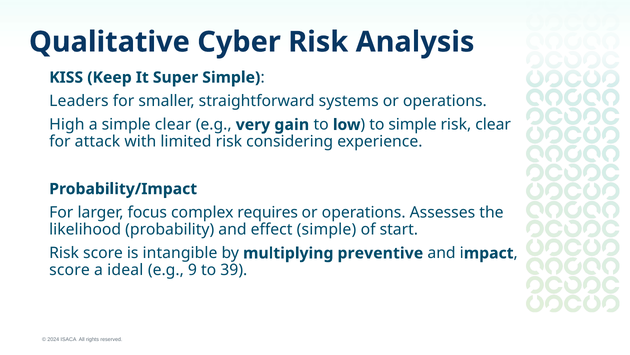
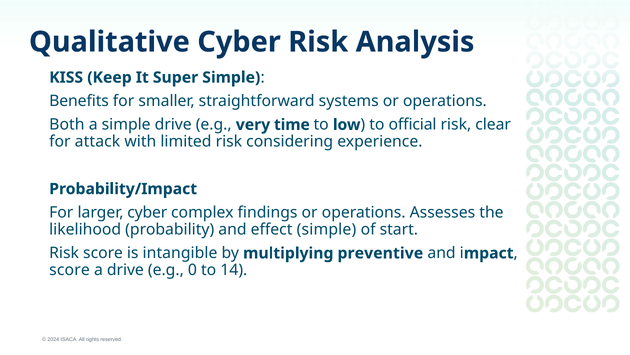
Leaders: Leaders -> Benefits
High: High -> Both
simple clear: clear -> drive
gain: gain -> time
to simple: simple -> official
larger focus: focus -> cyber
requires: requires -> findings
a ideal: ideal -> drive
9: 9 -> 0
39: 39 -> 14
